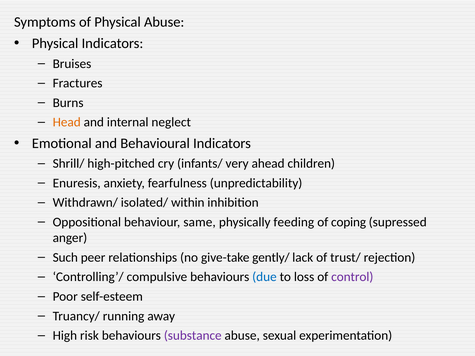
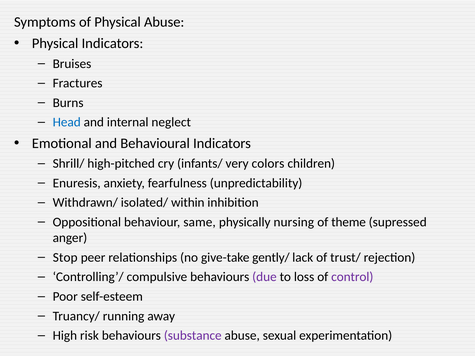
Head colour: orange -> blue
ahead: ahead -> colors
feeding: feeding -> nursing
coping: coping -> theme
Such: Such -> Stop
due colour: blue -> purple
